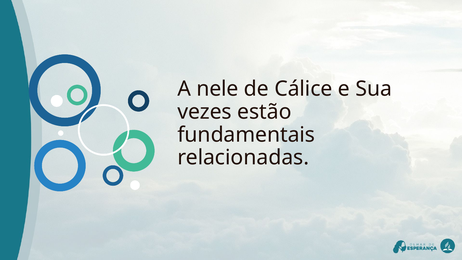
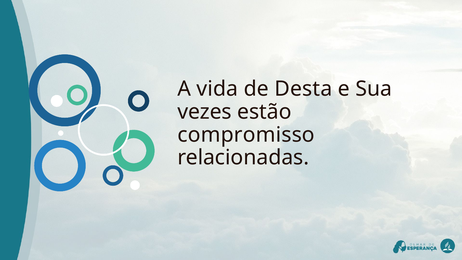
nele: nele -> vida
Cálice: Cálice -> Desta
fundamentais: fundamentais -> compromisso
